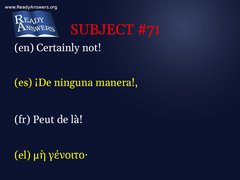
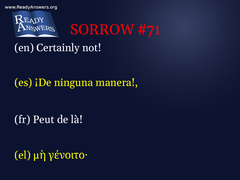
SUBJECT: SUBJECT -> SORROW
